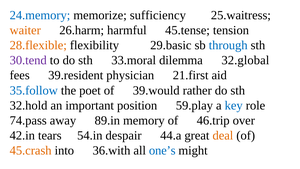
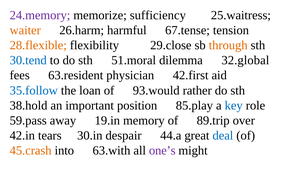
24.memory colour: blue -> purple
45.tense: 45.tense -> 67.tense
29.basic: 29.basic -> 29.close
through colour: blue -> orange
30.tend colour: purple -> blue
33.moral: 33.moral -> 51.moral
39.resident: 39.resident -> 63.resident
21.first: 21.first -> 42.first
poet: poet -> loan
39.would: 39.would -> 93.would
32.hold: 32.hold -> 38.hold
59.play: 59.play -> 85.play
74.pass: 74.pass -> 59.pass
89.in: 89.in -> 19.in
46.trip: 46.trip -> 89.trip
54.in: 54.in -> 30.in
deal colour: orange -> blue
36.with: 36.with -> 63.with
one’s colour: blue -> purple
